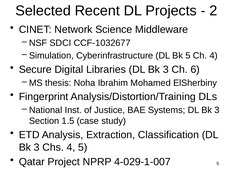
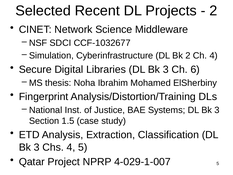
Bk 5: 5 -> 2
